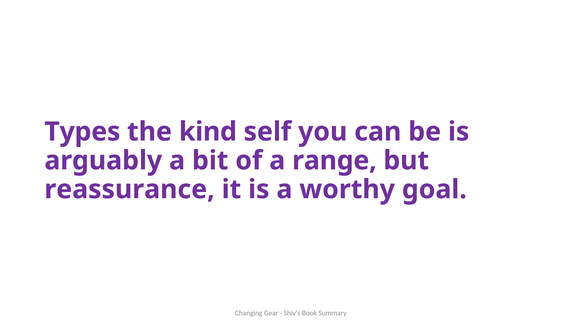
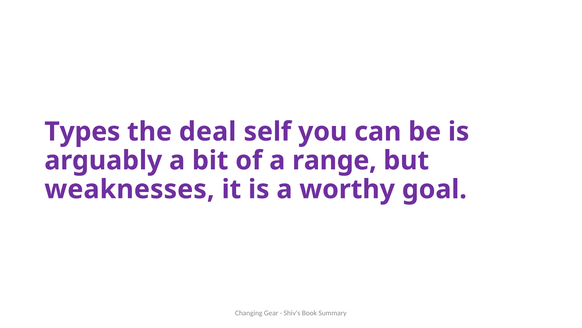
kind: kind -> deal
reassurance: reassurance -> weaknesses
